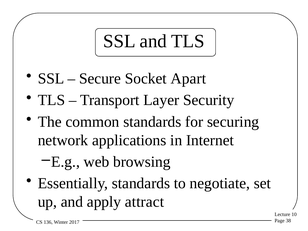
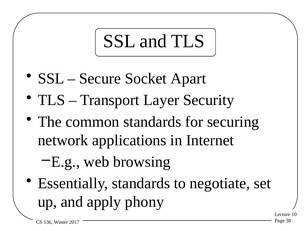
attract: attract -> phony
